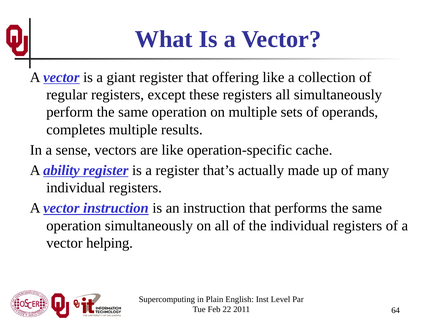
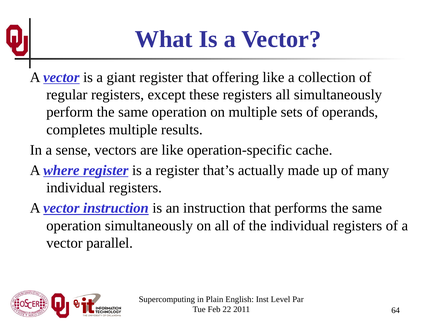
ability: ability -> where
helping: helping -> parallel
